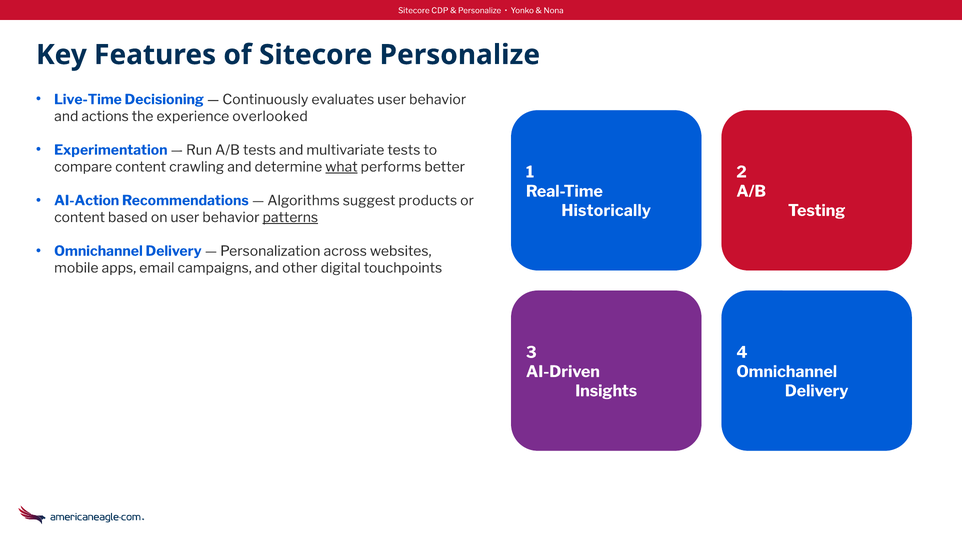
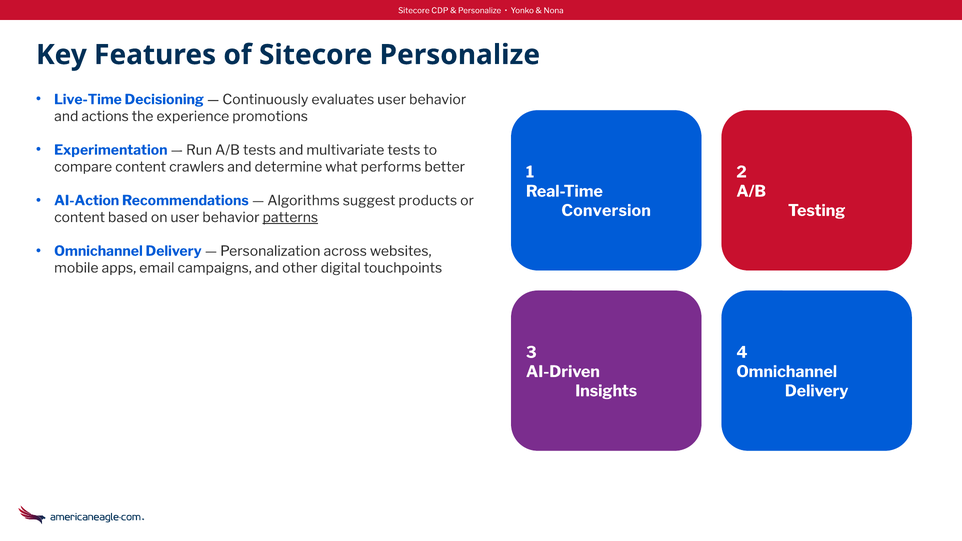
overlooked: overlooked -> promotions
crawling: crawling -> crawlers
what underline: present -> none
Historically: Historically -> Conversion
